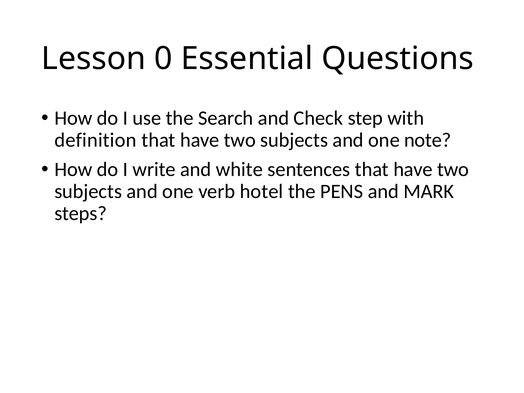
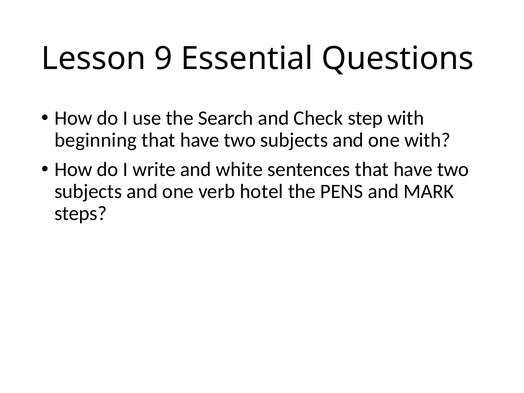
0: 0 -> 9
definition: definition -> beginning
one note: note -> with
